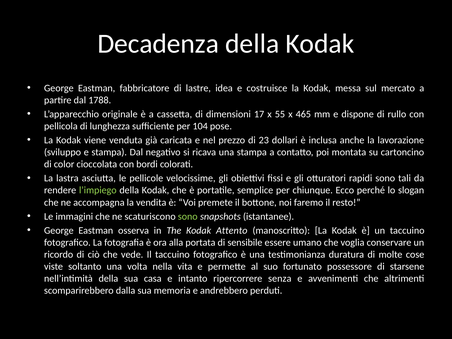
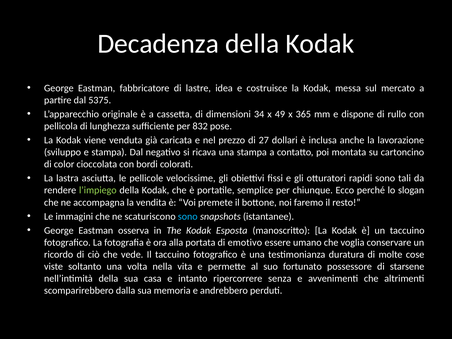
1788: 1788 -> 5375
17: 17 -> 34
55: 55 -> 49
465: 465 -> 365
104: 104 -> 832
23: 23 -> 27
sono at (188, 216) colour: light green -> light blue
Attento: Attento -> Esposta
sensibile: sensibile -> emotivo
